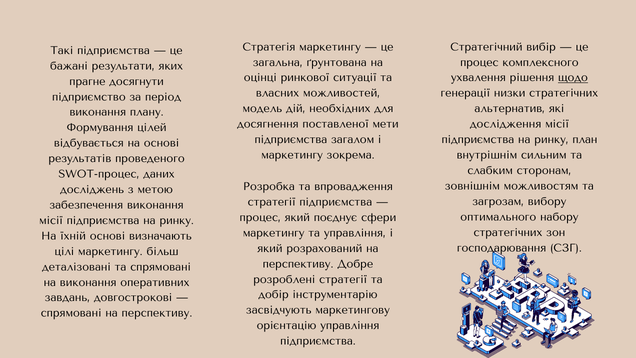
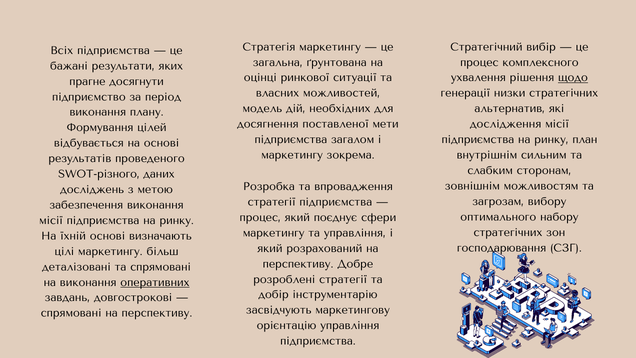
Такі: Такі -> Всіх
SWOT-процес: SWOT-процес -> SWOT-різного
оперативних underline: none -> present
